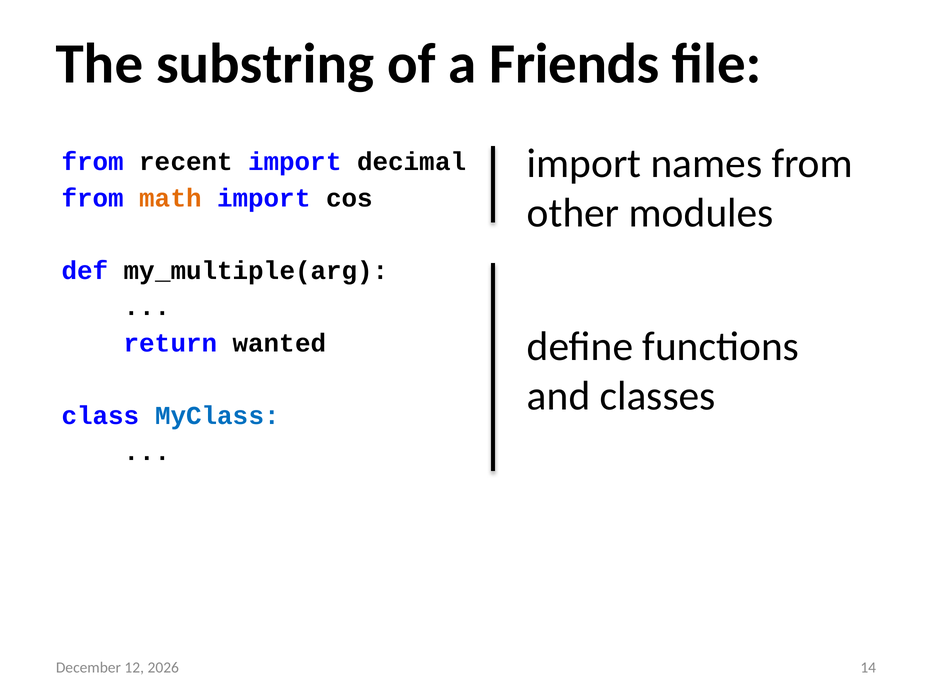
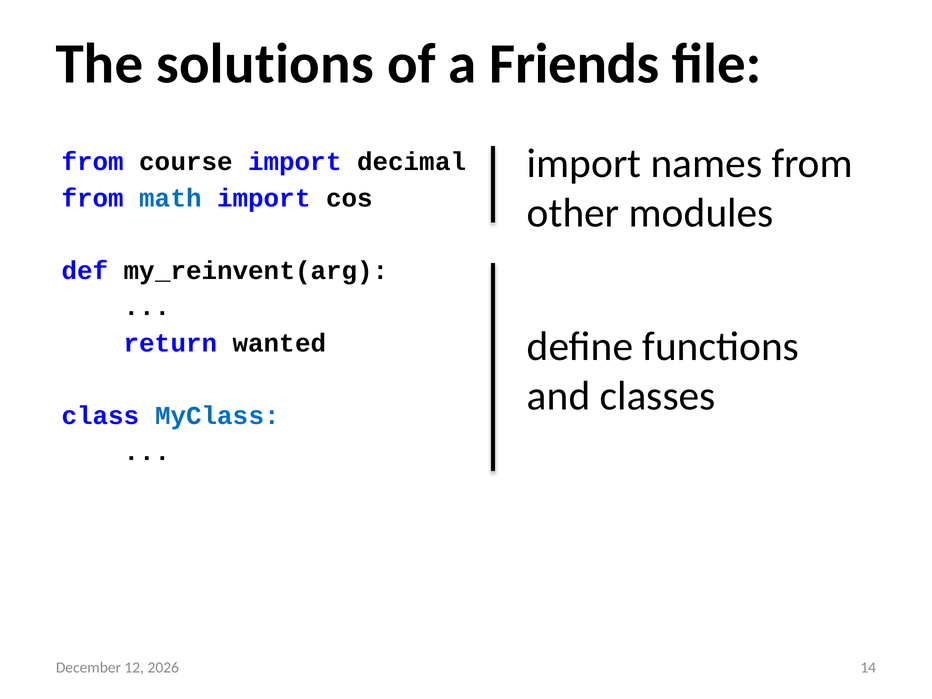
substring: substring -> solutions
recent: recent -> course
math colour: orange -> blue
my_multiple(arg: my_multiple(arg -> my_reinvent(arg
